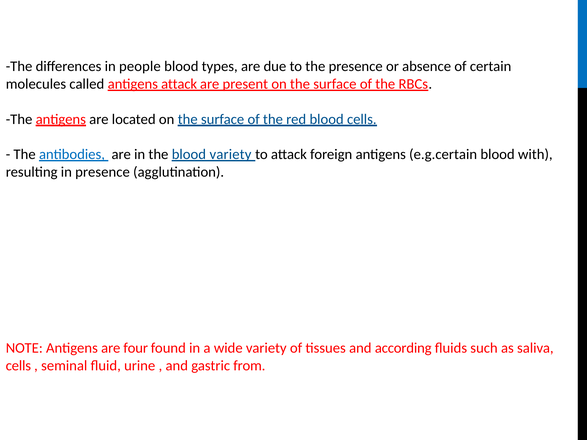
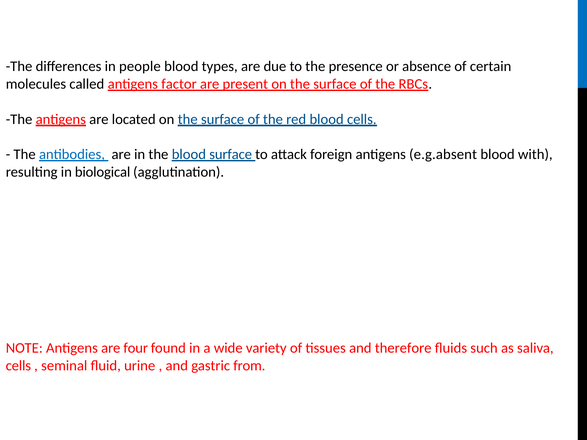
antigens attack: attack -> factor
blood variety: variety -> surface
e.g.certain: e.g.certain -> e.g.absent
in presence: presence -> biological
according: according -> therefore
